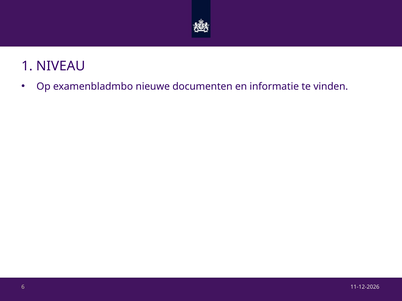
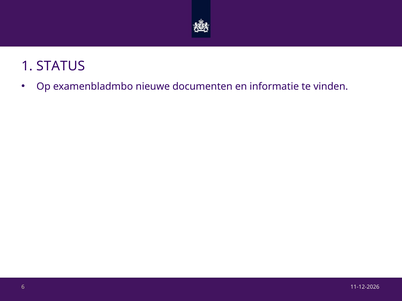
NIVEAU: NIVEAU -> STATUS
